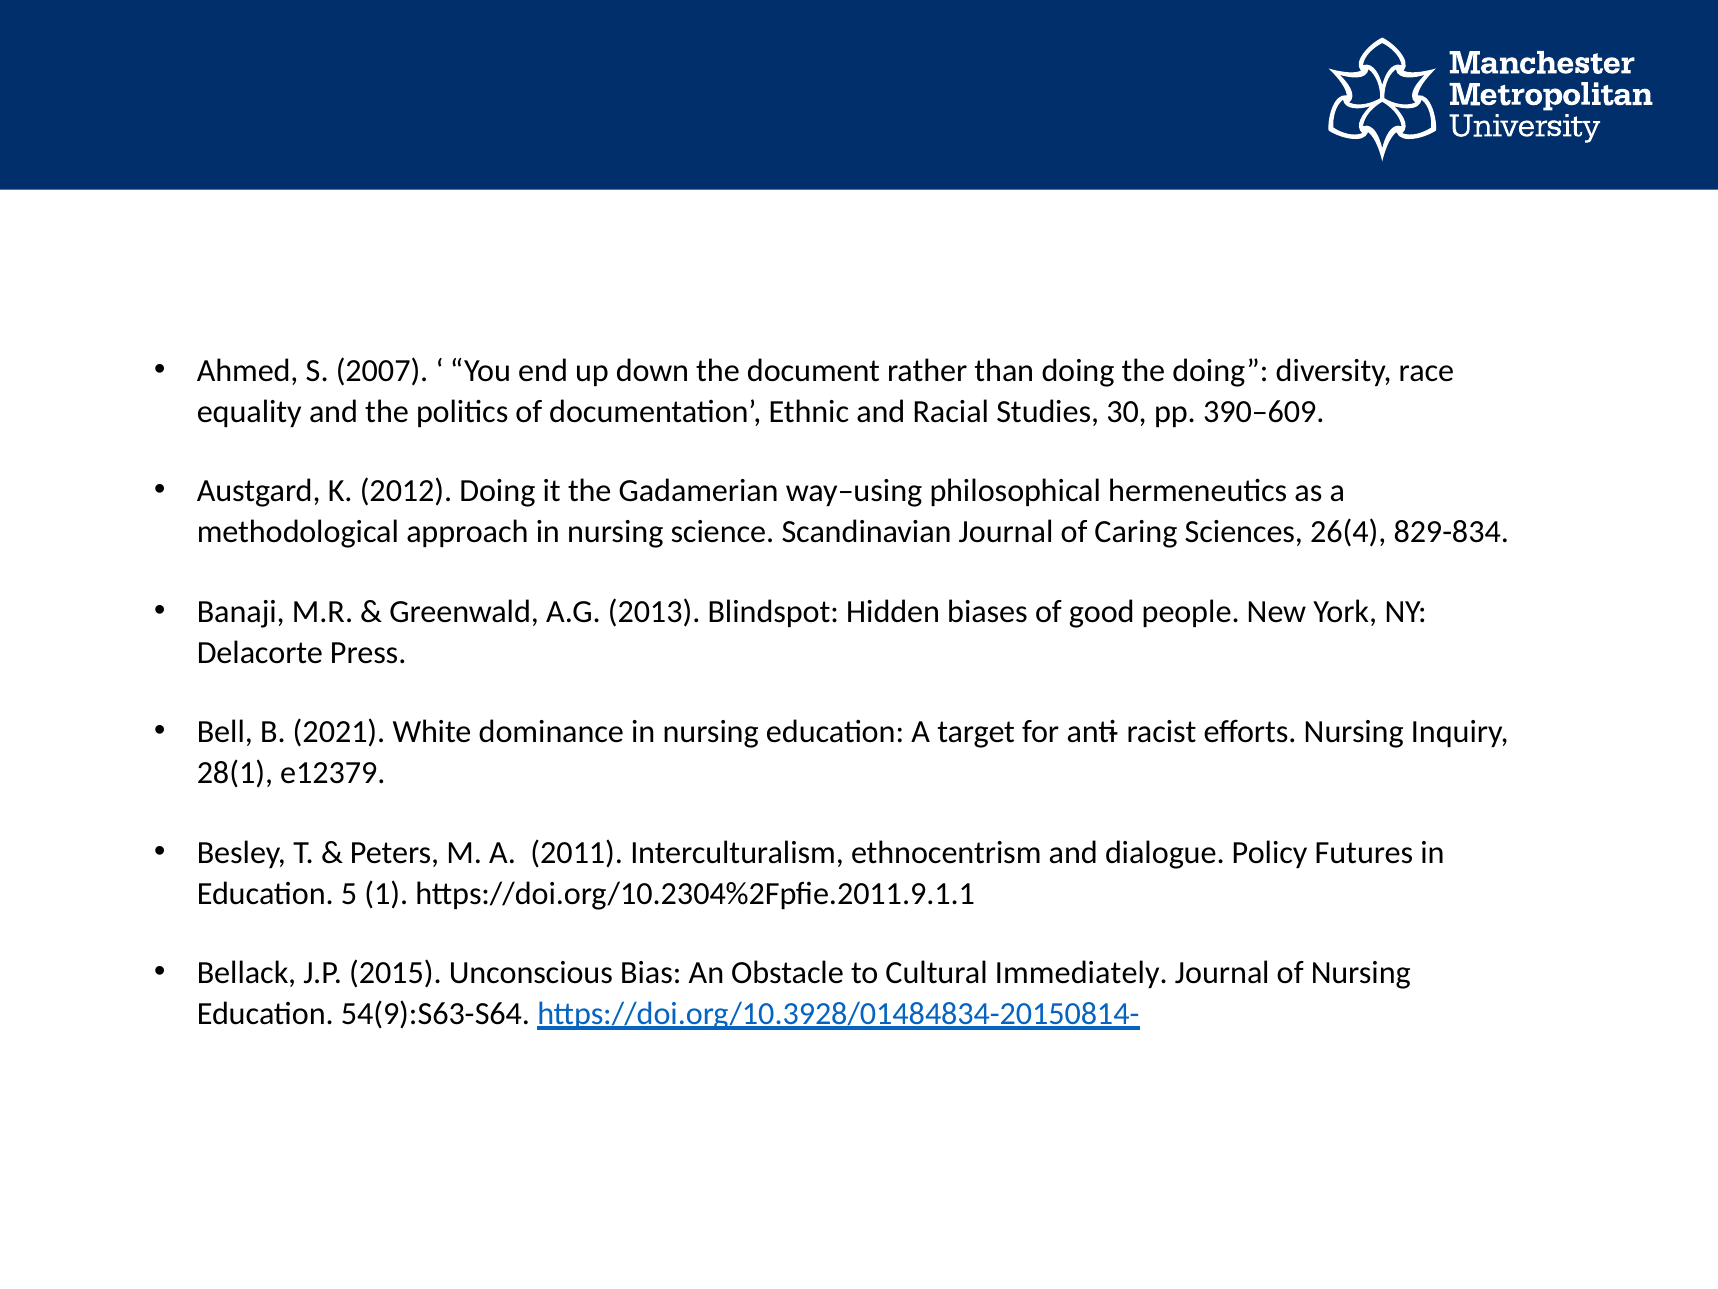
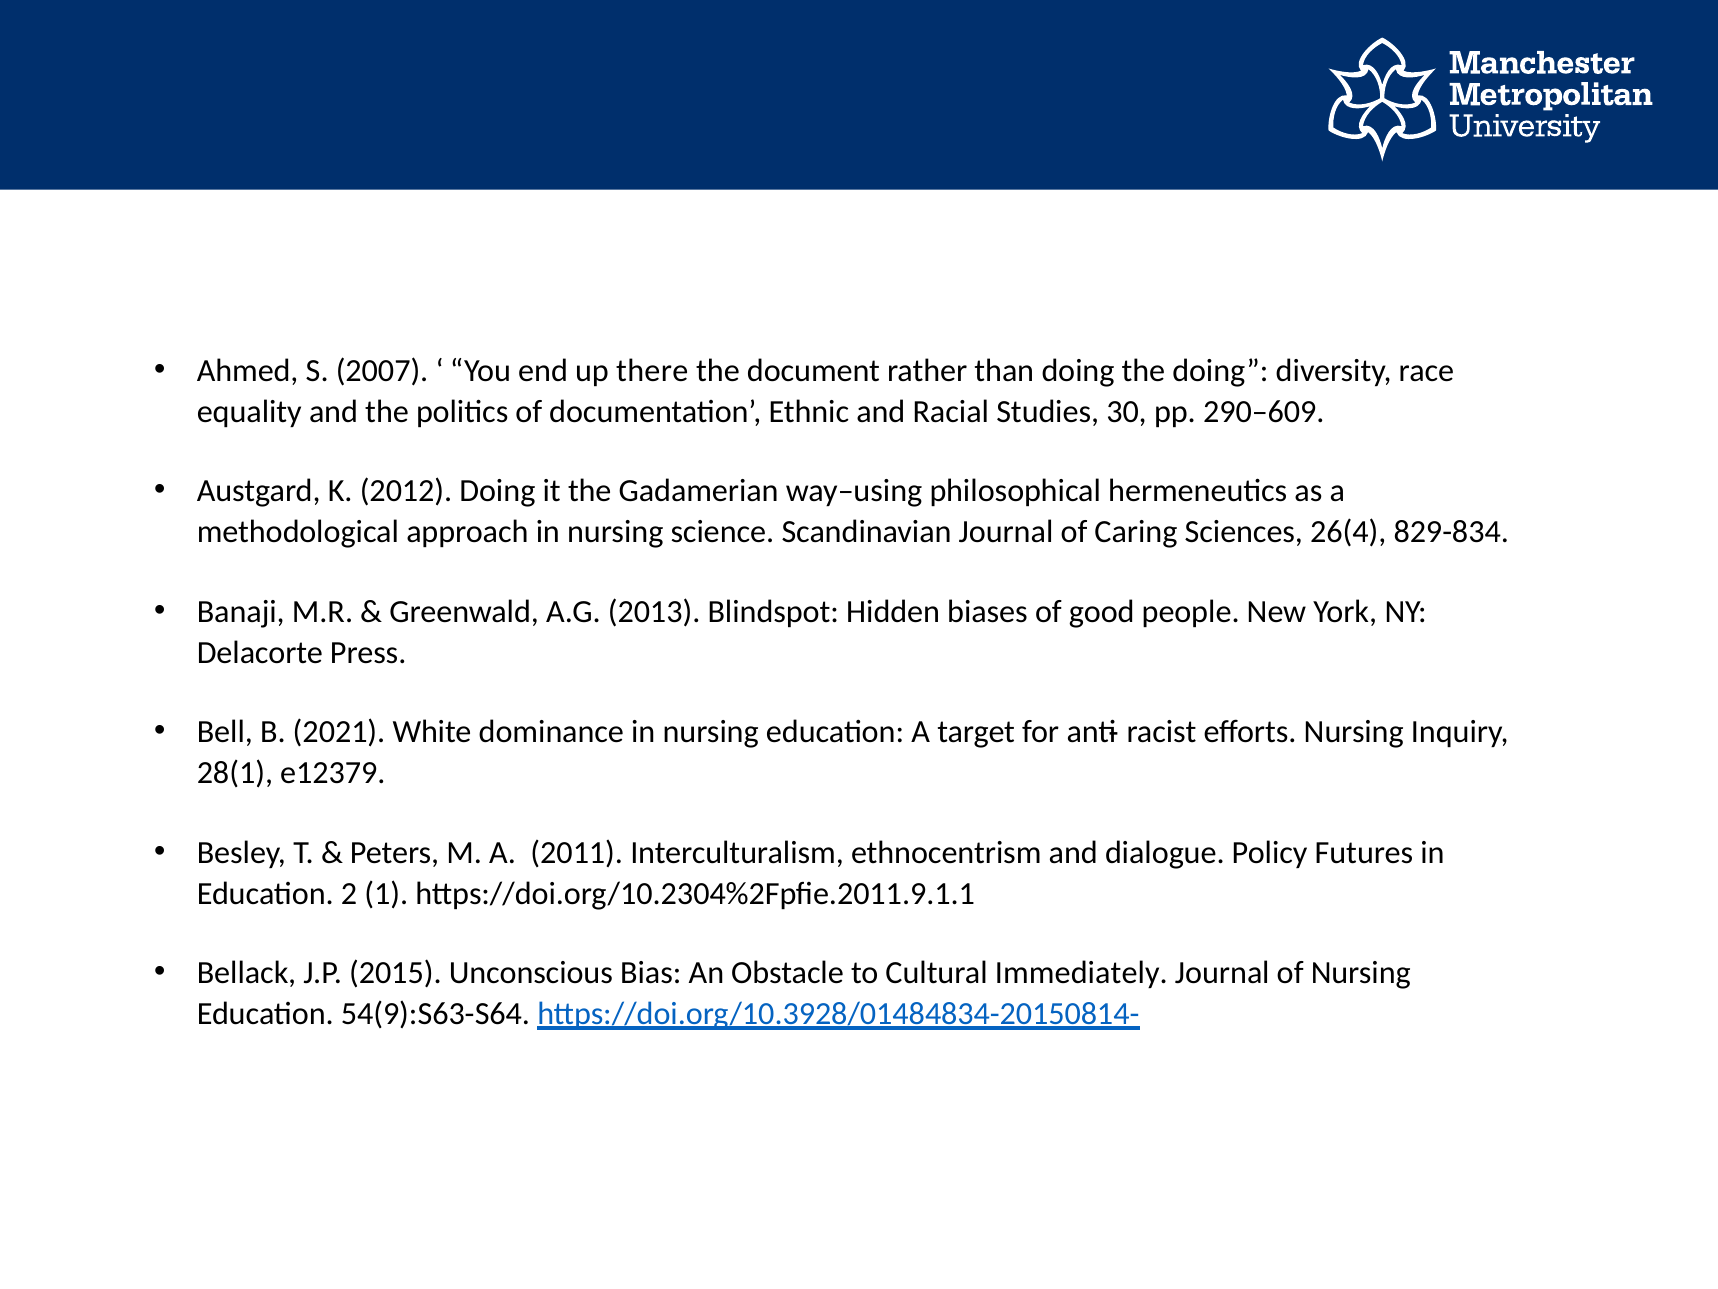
down: down -> there
390–609: 390–609 -> 290–609
5: 5 -> 2
